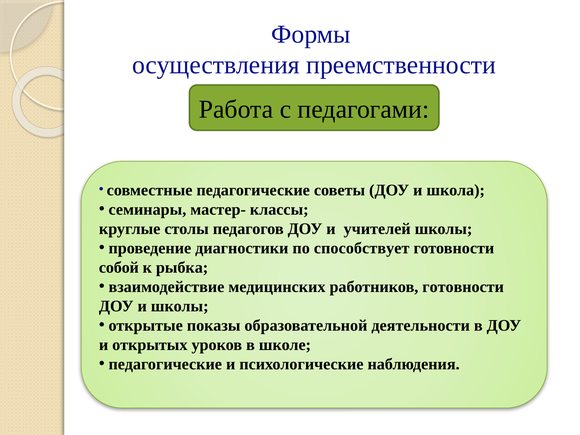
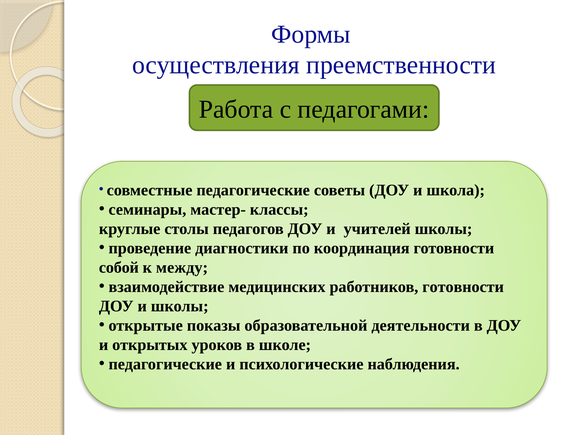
способствует: способствует -> координация
рыбка: рыбка -> между
